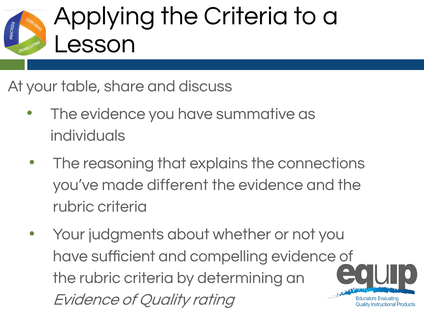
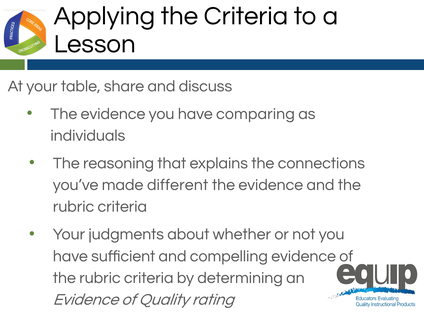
summative: summative -> comparing
